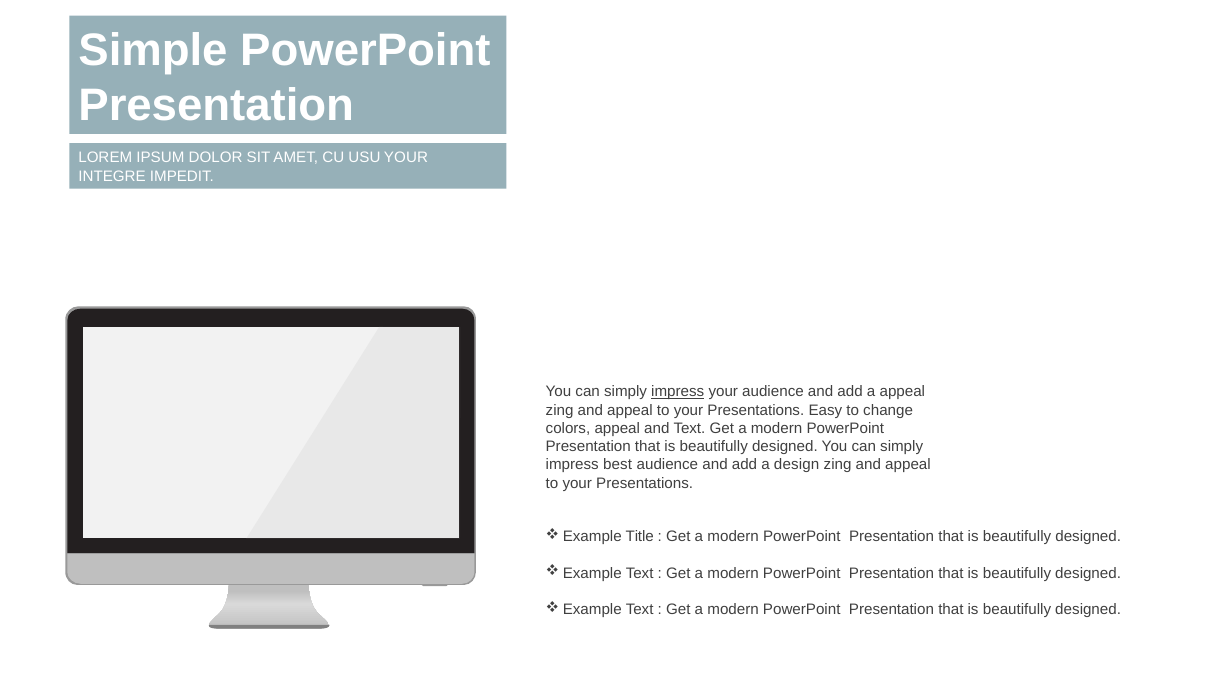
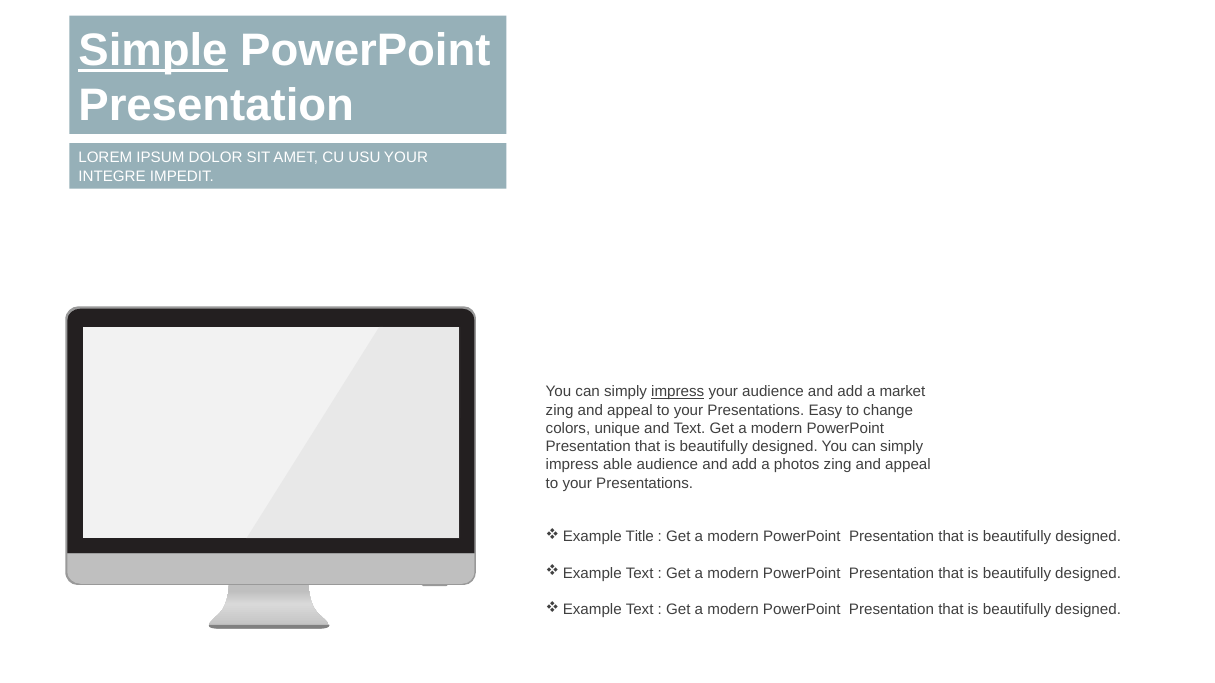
Simple underline: none -> present
a appeal: appeal -> market
colors appeal: appeal -> unique
best: best -> able
design: design -> photos
